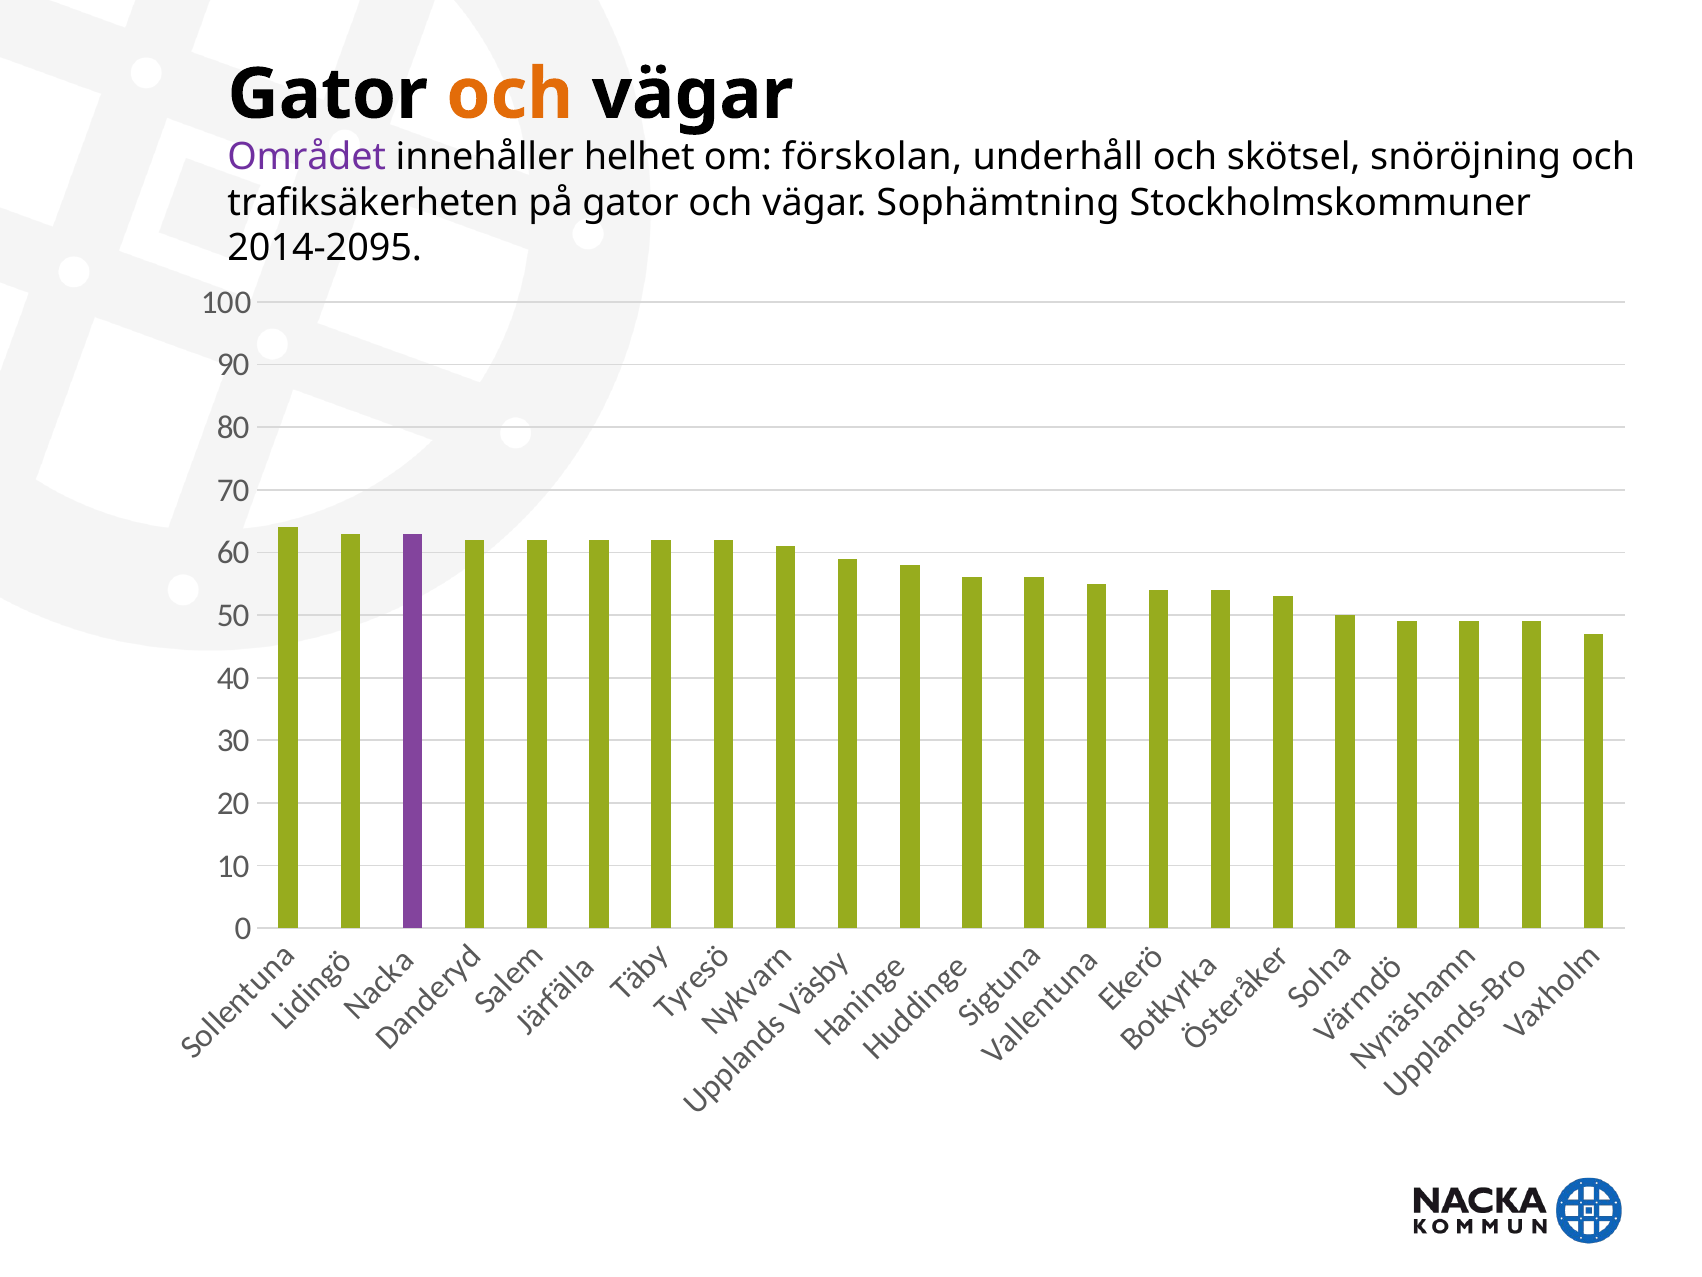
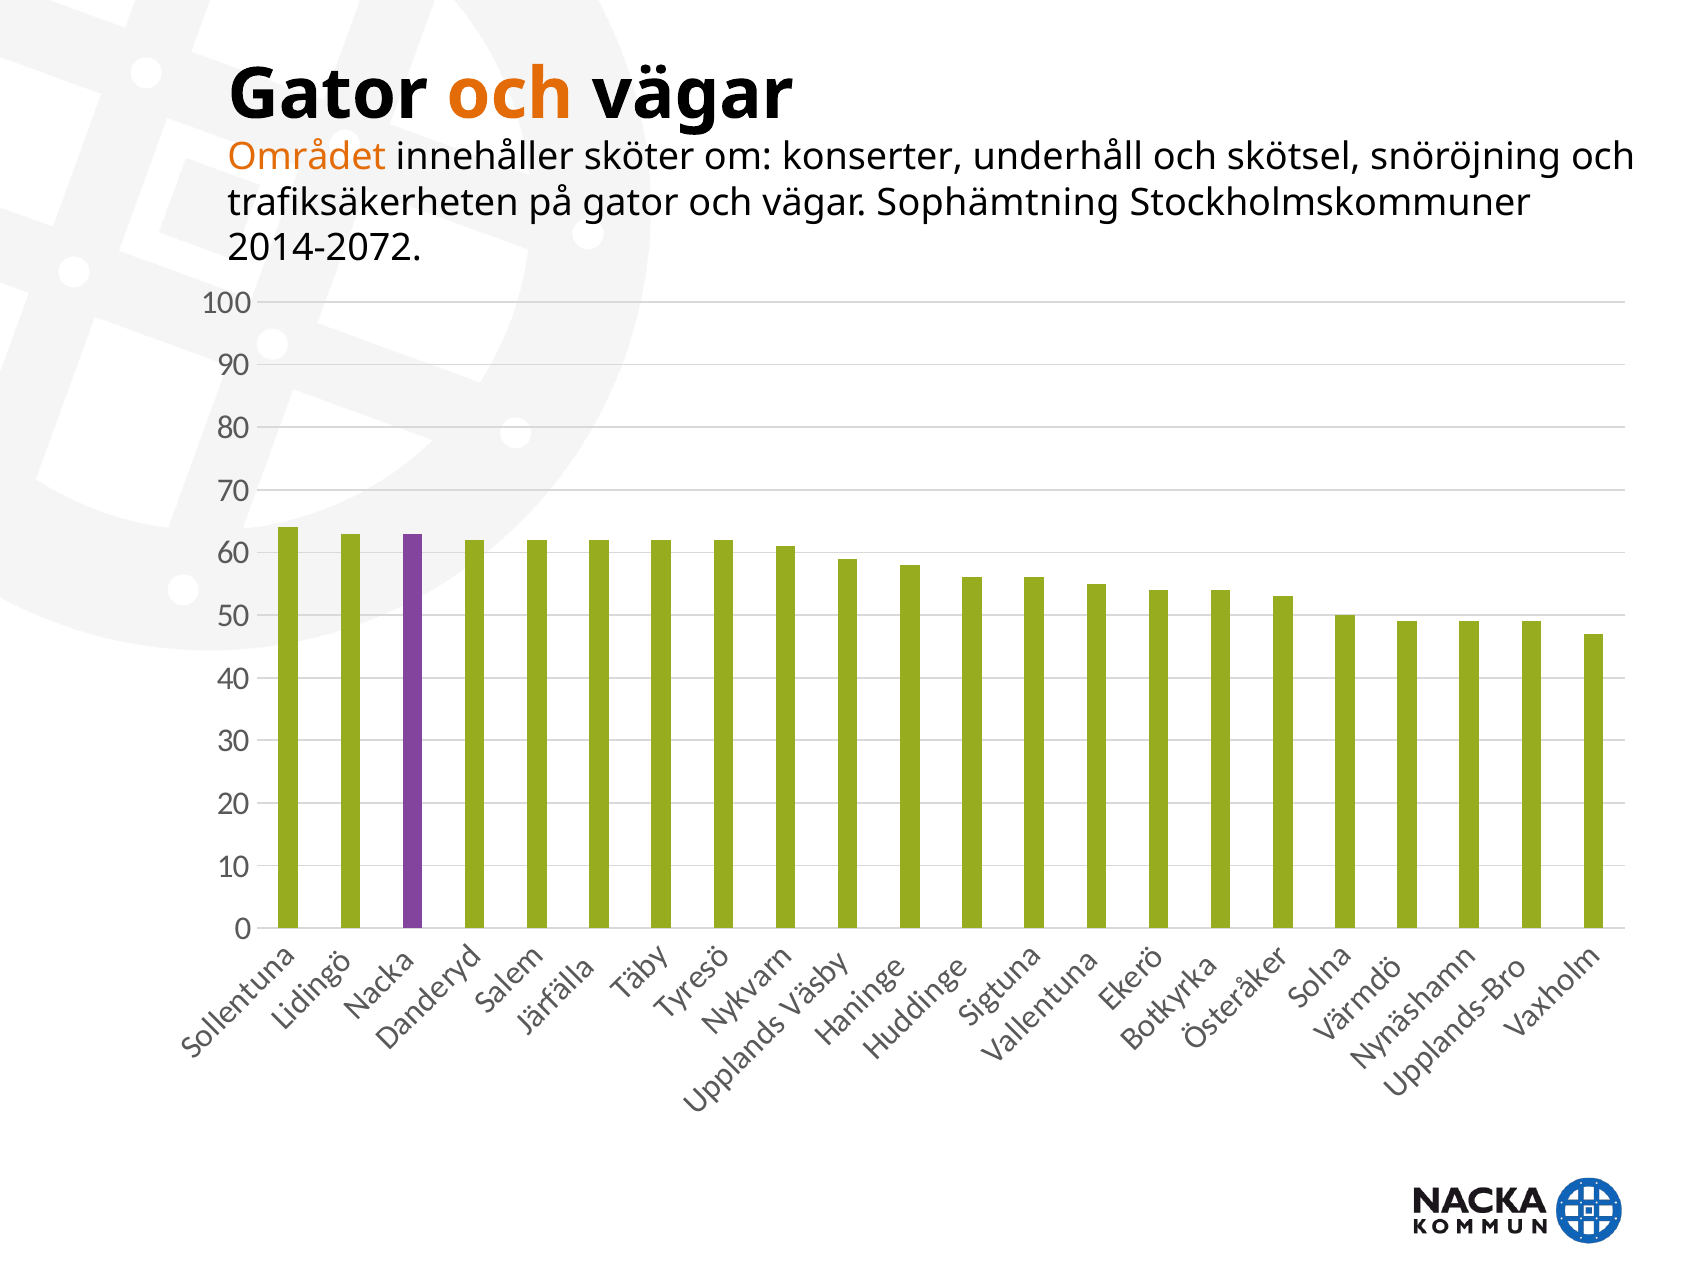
Området colour: purple -> orange
helhet: helhet -> sköter
förskolan: förskolan -> konserter
2014-2095: 2014-2095 -> 2014-2072
